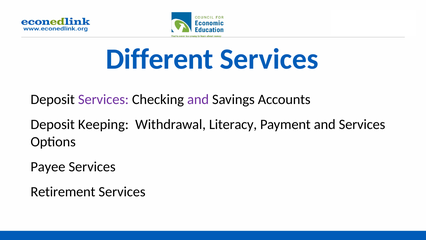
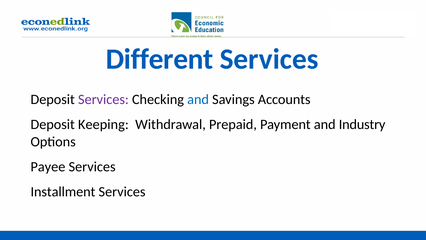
and at (198, 99) colour: purple -> blue
Literacy: Literacy -> Prepaid
and Services: Services -> Industry
Retirement: Retirement -> Installment
